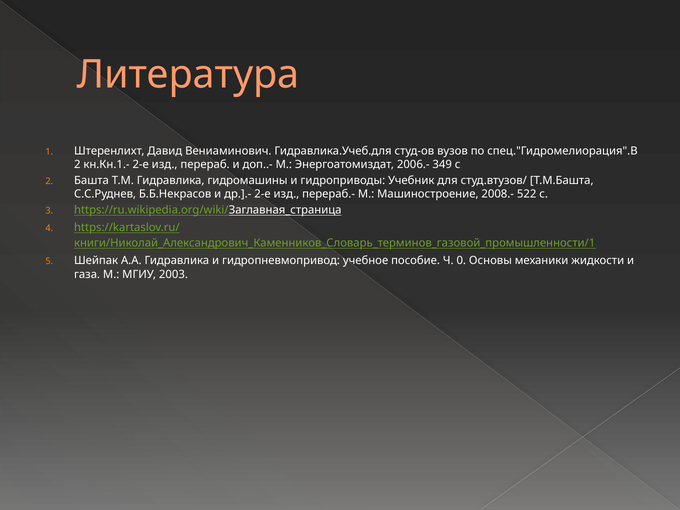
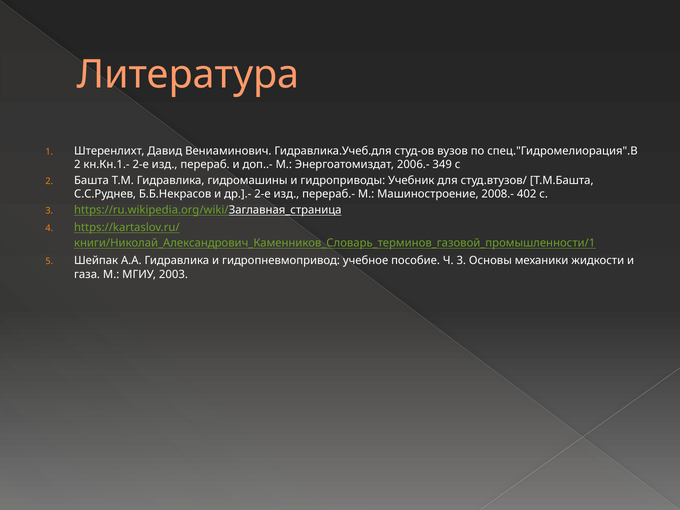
522: 522 -> 402
Ч 0: 0 -> 3
